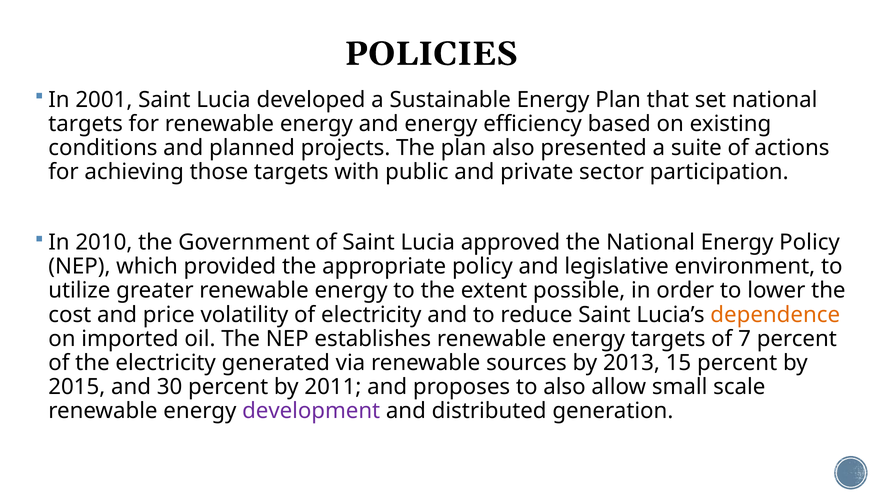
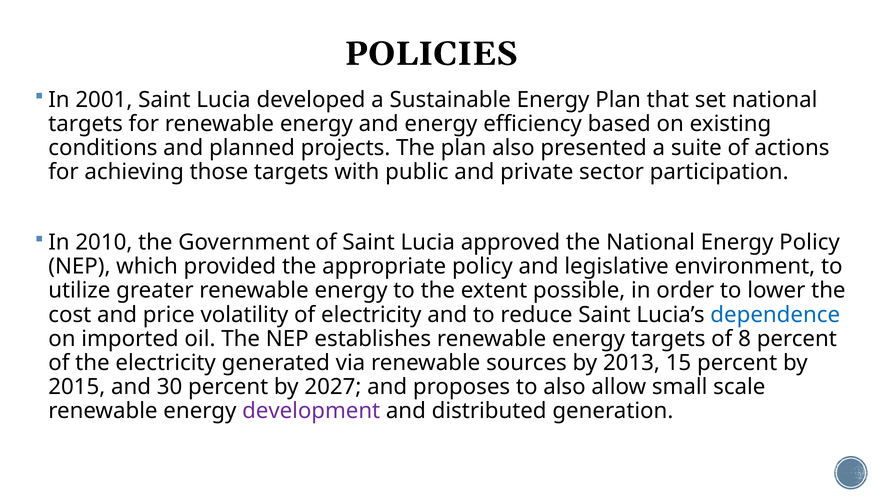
dependence colour: orange -> blue
7: 7 -> 8
2011: 2011 -> 2027
